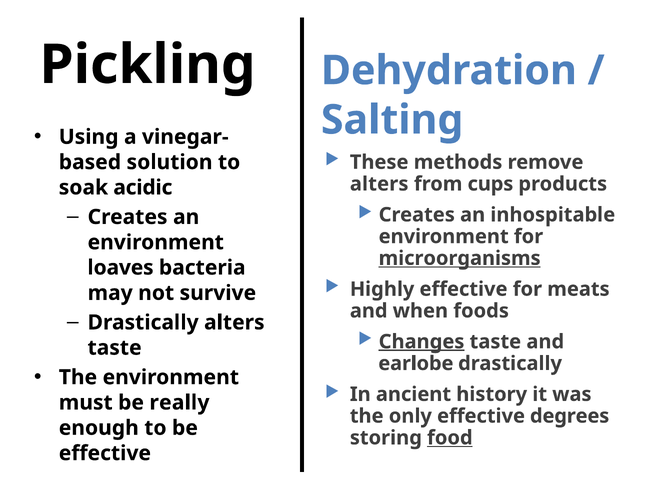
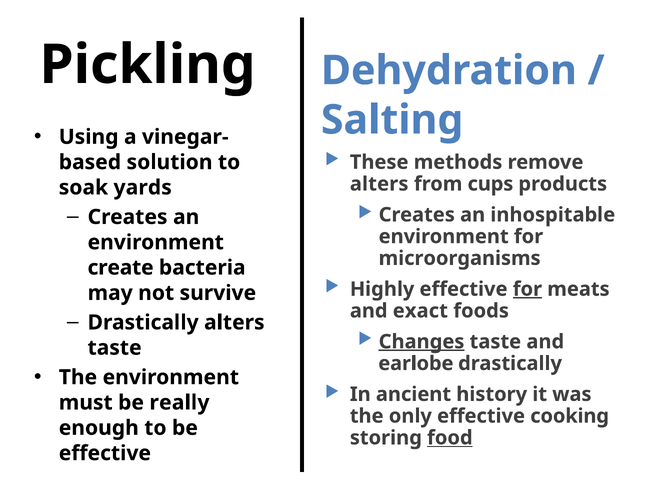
acidic: acidic -> yards
microorganisms underline: present -> none
loaves: loaves -> create
for at (527, 289) underline: none -> present
when: when -> exact
degrees: degrees -> cooking
